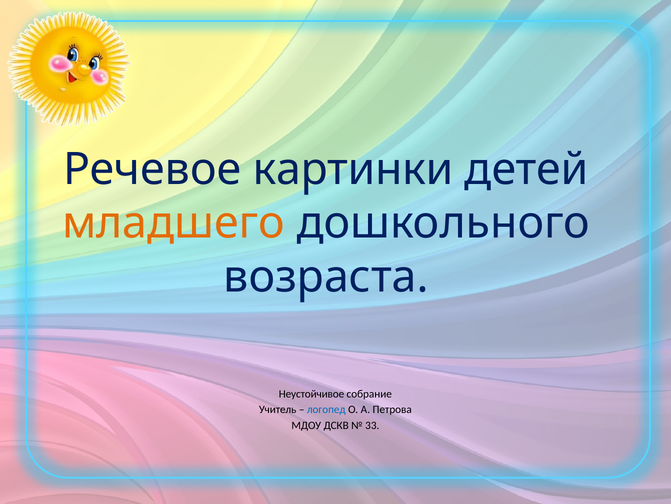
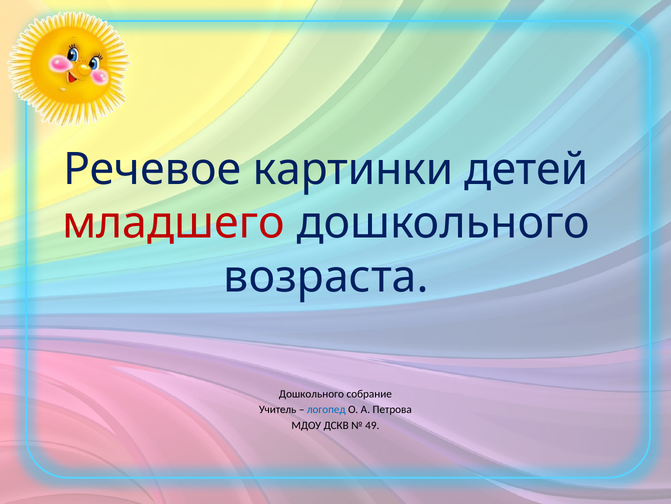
младшего colour: orange -> red
Неустойчивое at (312, 394): Неустойчивое -> Дошкольного
33: 33 -> 49
